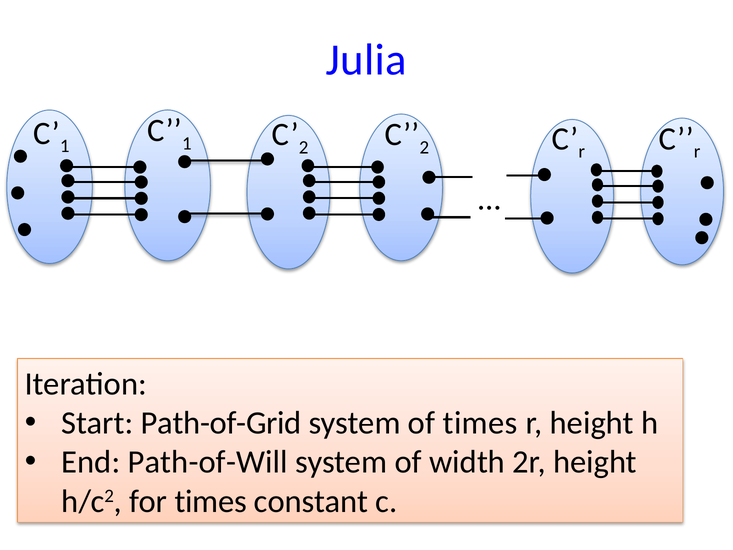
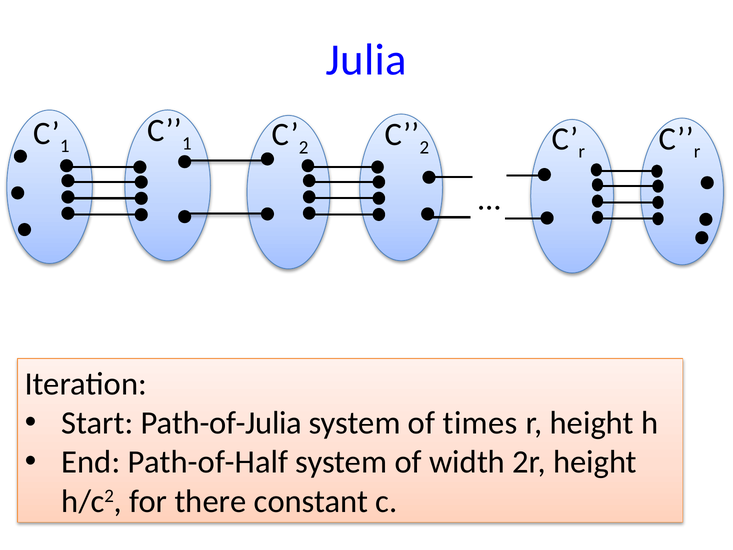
Path-of-Grid: Path-of-Grid -> Path-of-Julia
Path-of-Will: Path-of-Will -> Path-of-Half
for times: times -> there
